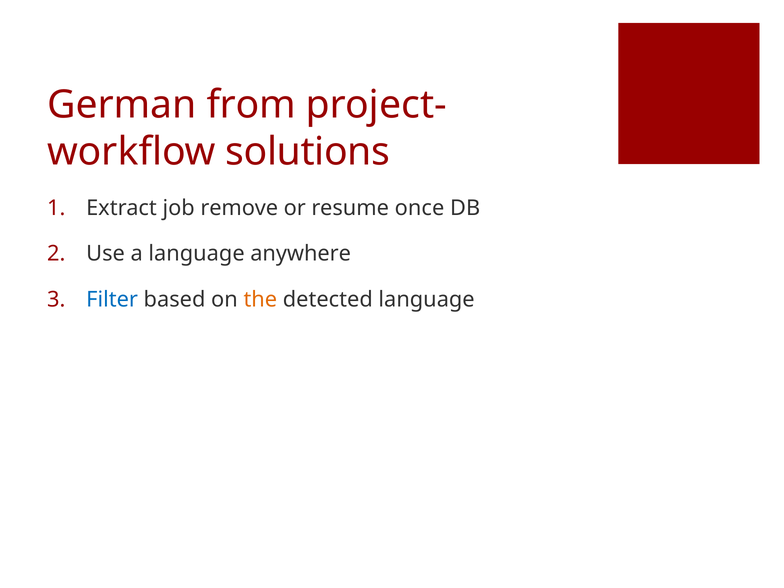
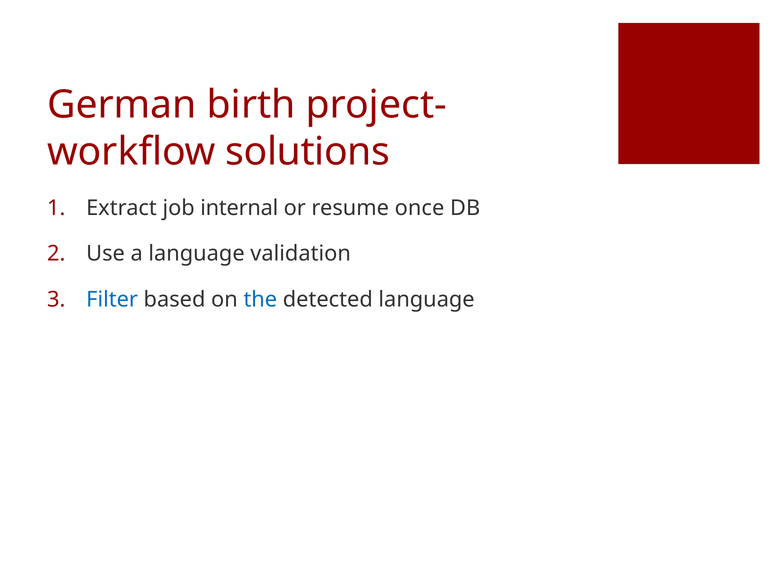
from: from -> birth
remove: remove -> internal
anywhere: anywhere -> validation
the colour: orange -> blue
